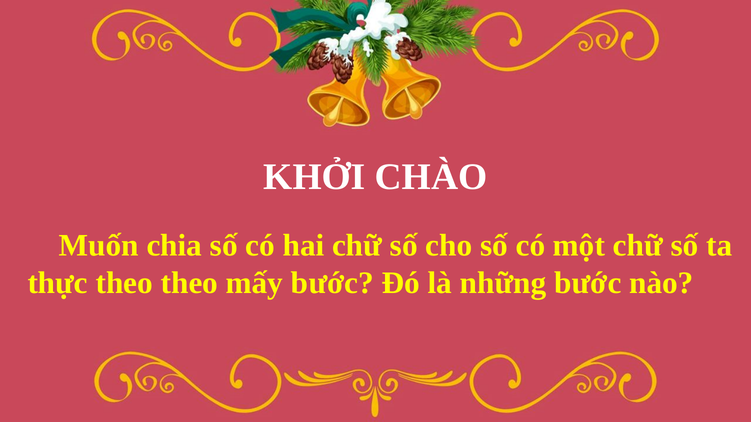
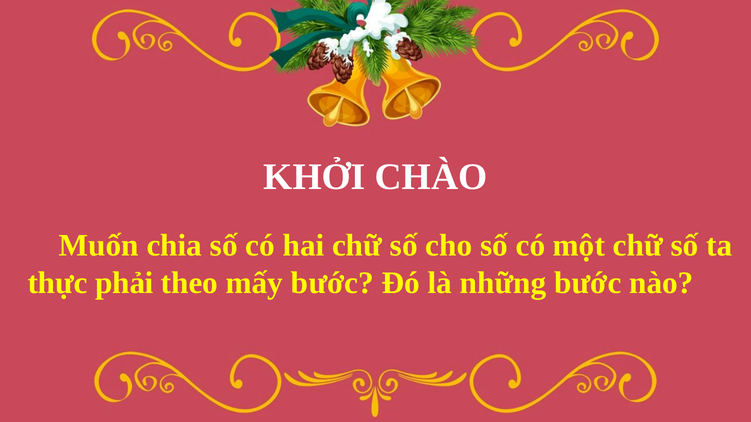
thực theo: theo -> phải
